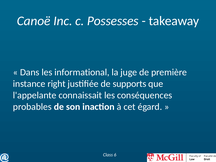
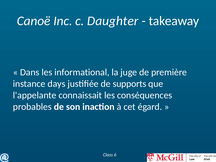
Possesses: Possesses -> Daughter
right: right -> days
